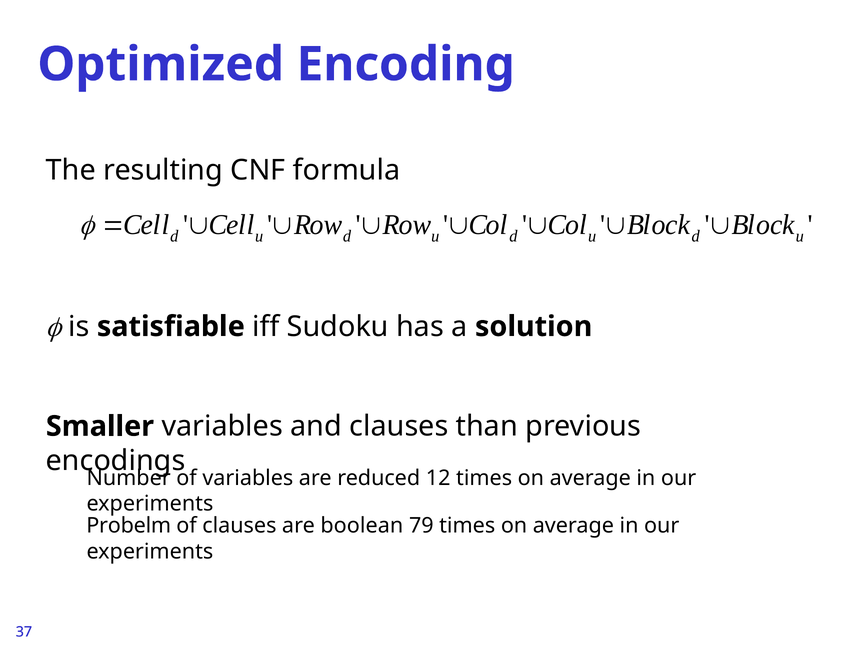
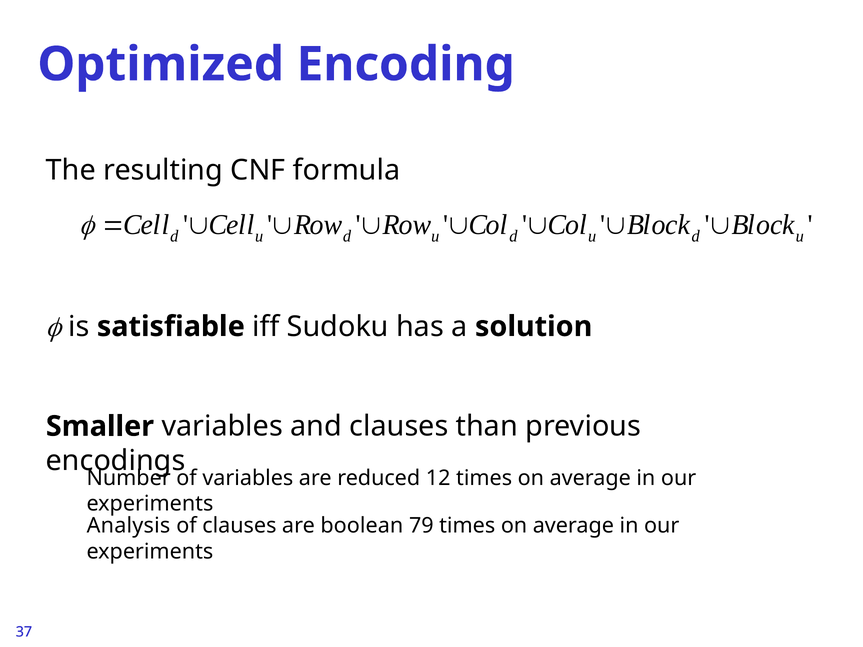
Probelm: Probelm -> Analysis
